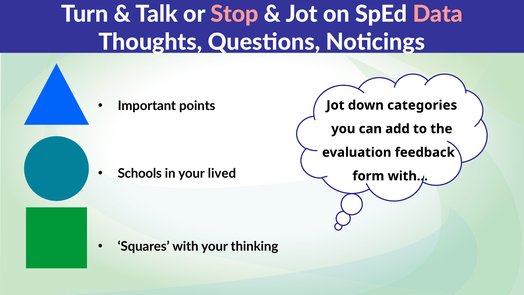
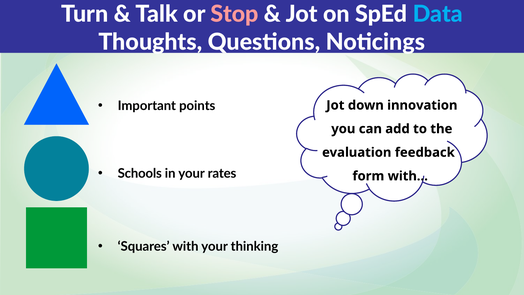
Data colour: pink -> light blue
categories: categories -> innovation
lived: lived -> rates
